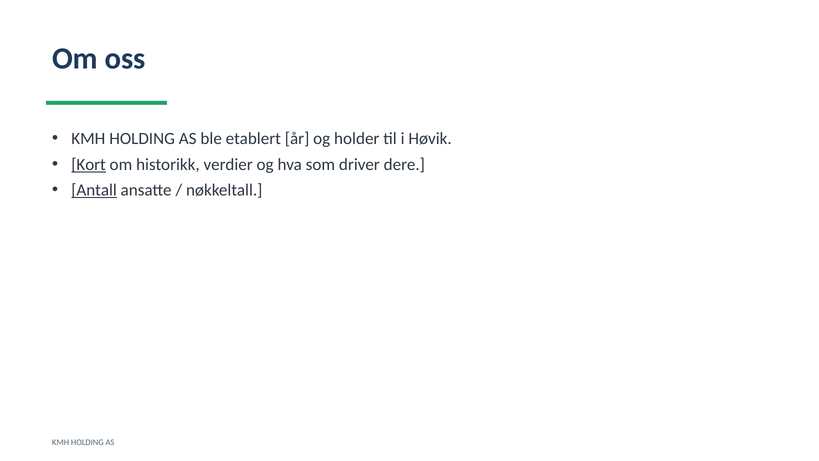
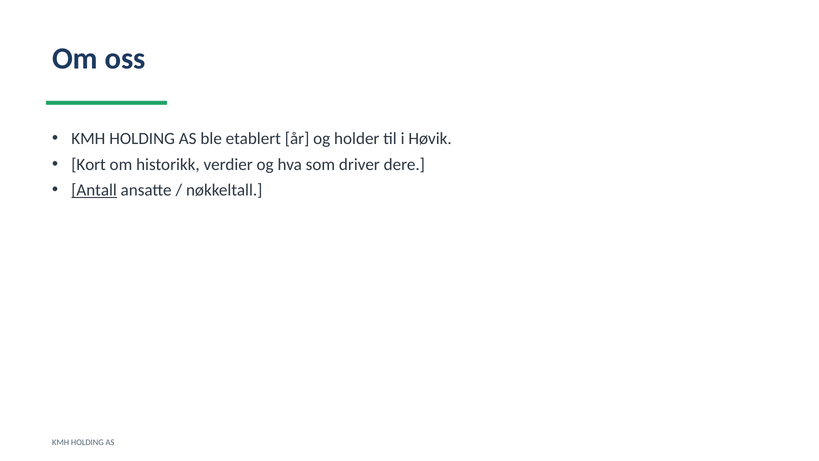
Kort underline: present -> none
